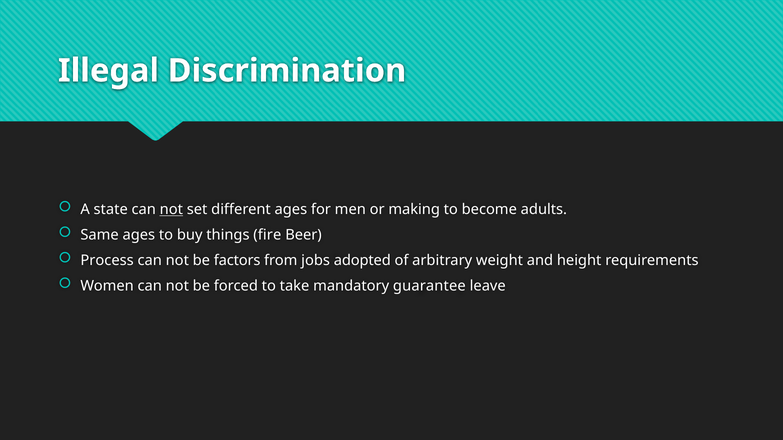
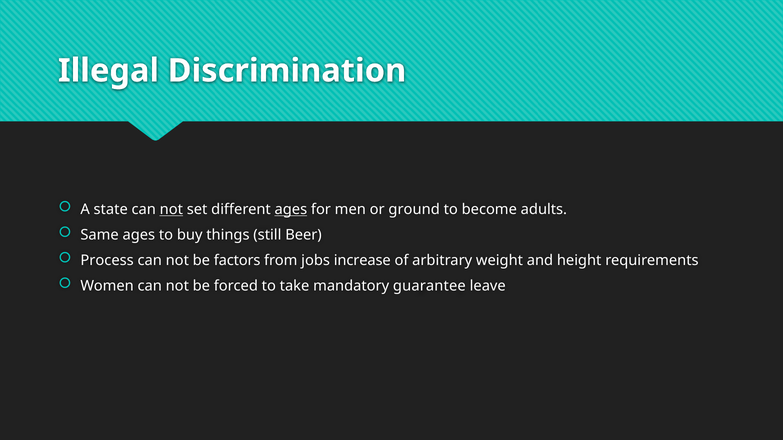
ages at (291, 210) underline: none -> present
making: making -> ground
fire: fire -> still
adopted: adopted -> increase
